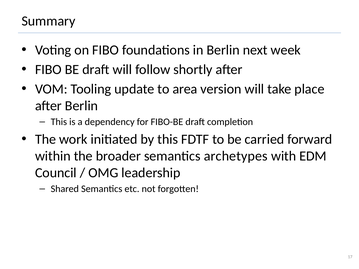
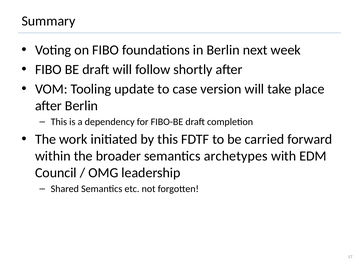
area: area -> case
